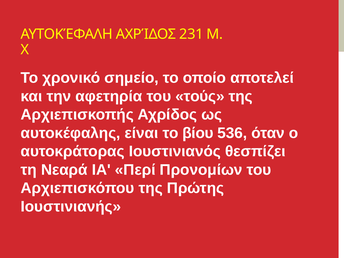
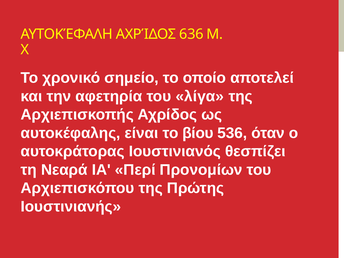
231: 231 -> 636
τούς: τούς -> λίγα
